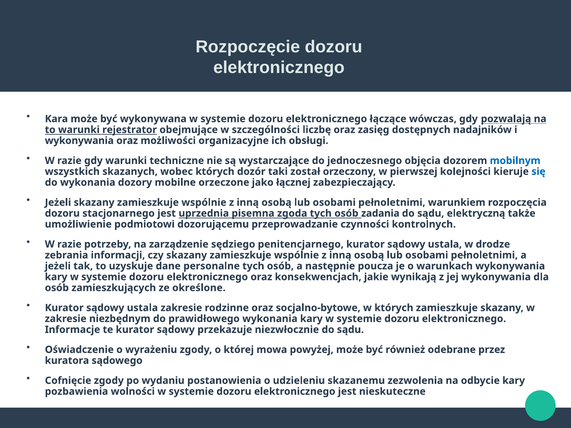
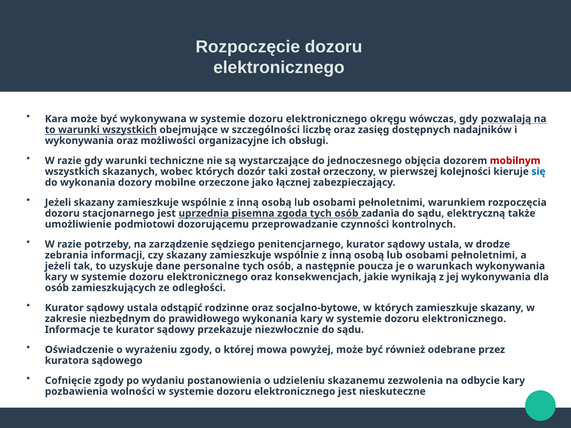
łączące: łączące -> okręgu
warunki rejestrator: rejestrator -> wszystkich
mobilnym colour: blue -> red
określone: określone -> odległości
ustala zakresie: zakresie -> odstąpić
